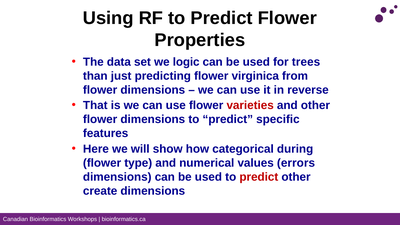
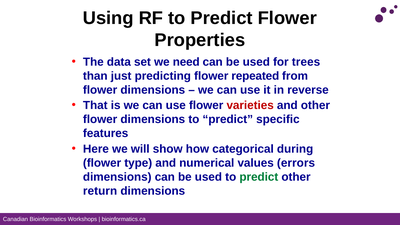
logic: logic -> need
virginica: virginica -> repeated
predict at (259, 177) colour: red -> green
create: create -> return
